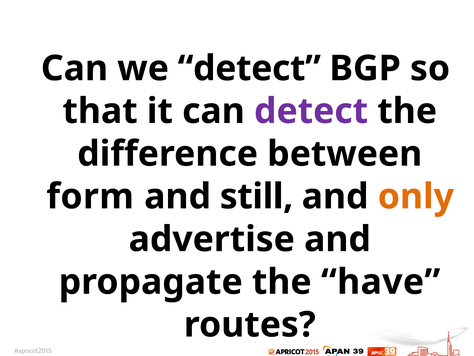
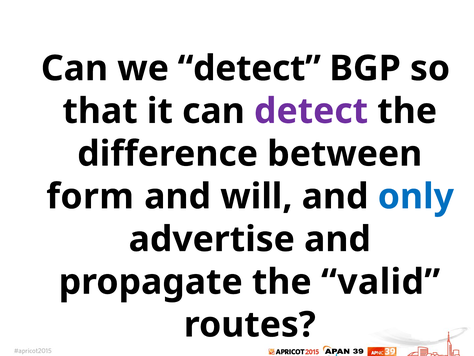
still: still -> will
only colour: orange -> blue
have: have -> valid
